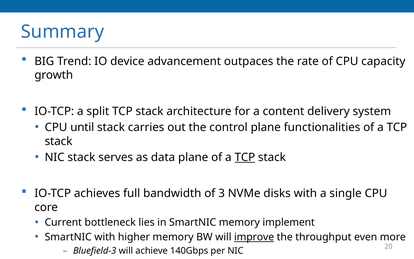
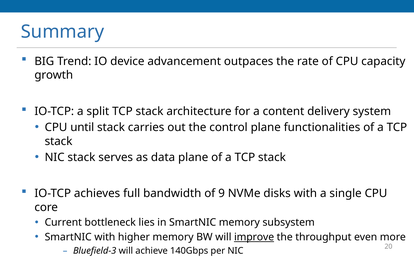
TCP at (245, 157) underline: present -> none
3: 3 -> 9
implement: implement -> subsystem
